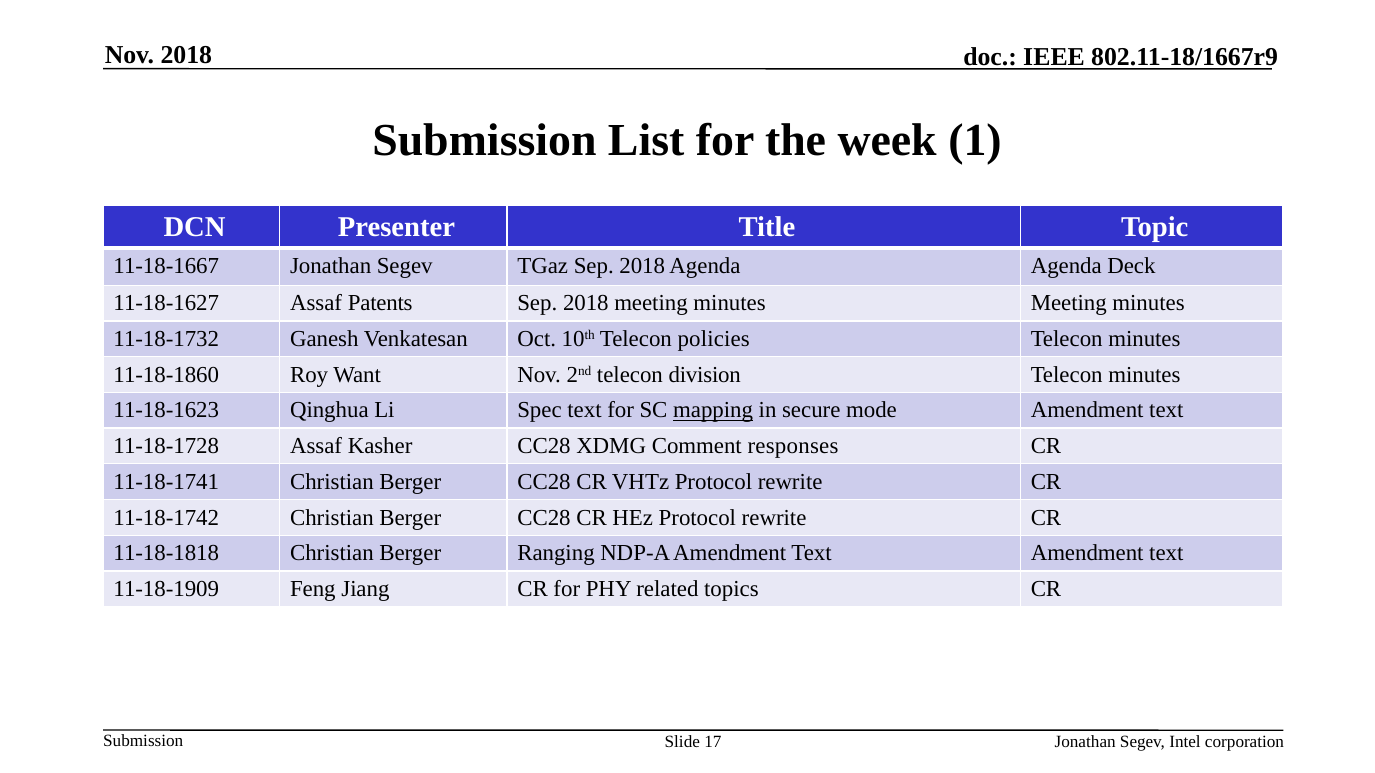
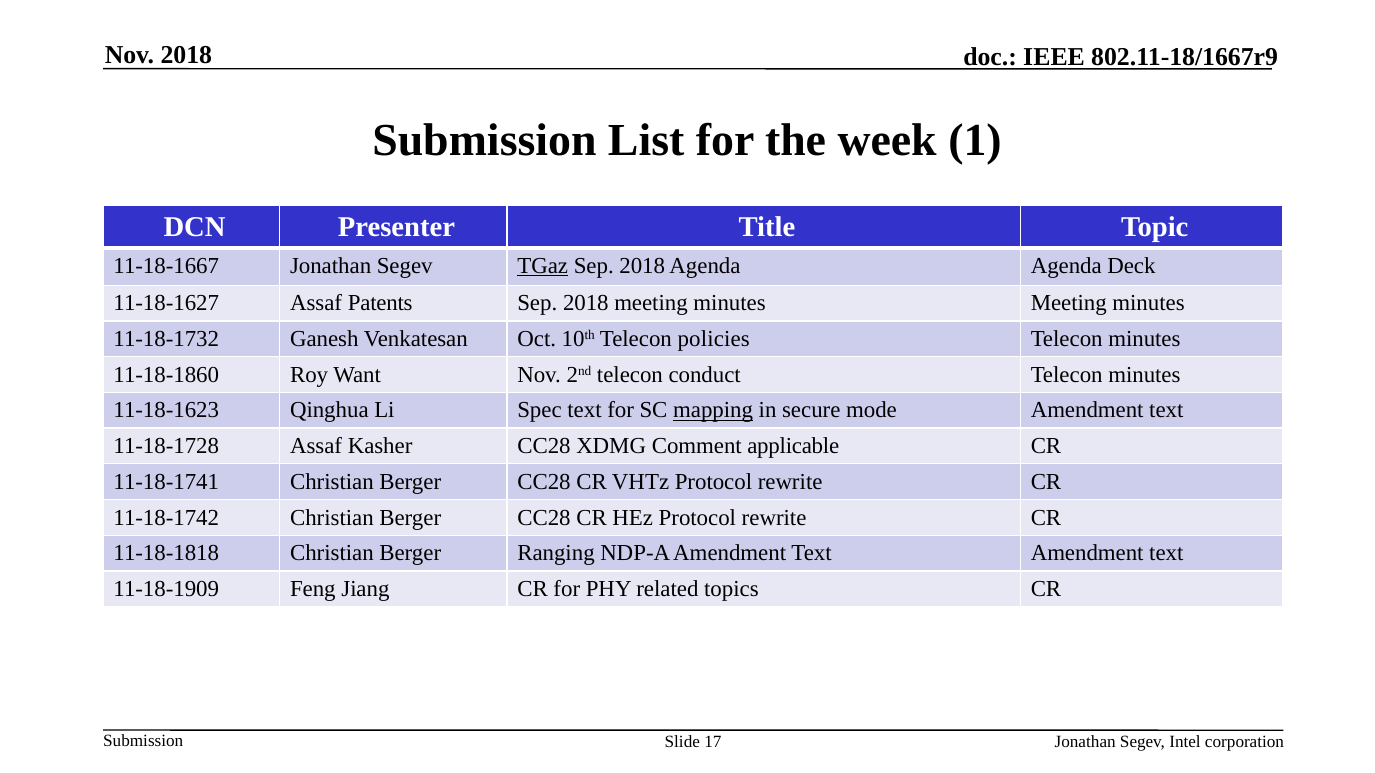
TGaz underline: none -> present
division: division -> conduct
responses: responses -> applicable
